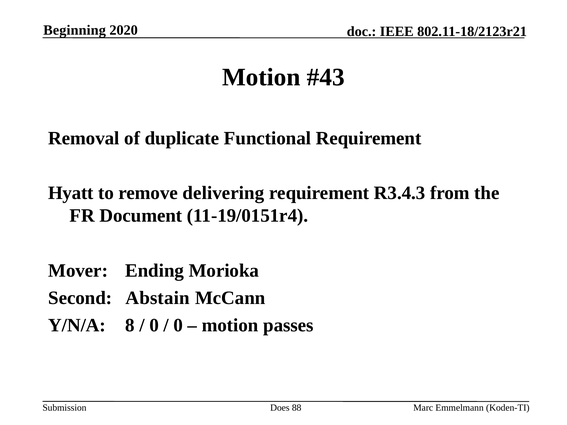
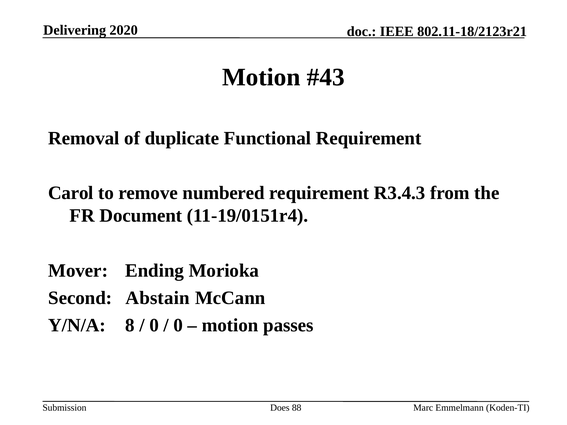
Beginning: Beginning -> Delivering
Hyatt: Hyatt -> Carol
delivering: delivering -> numbered
